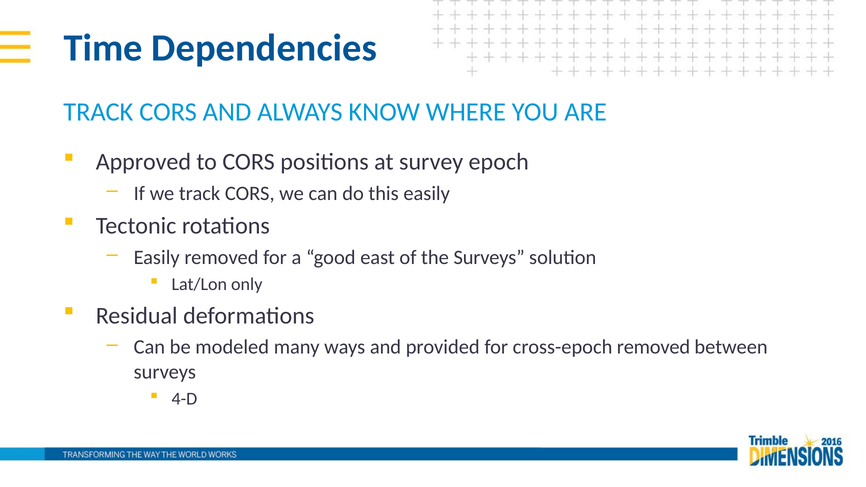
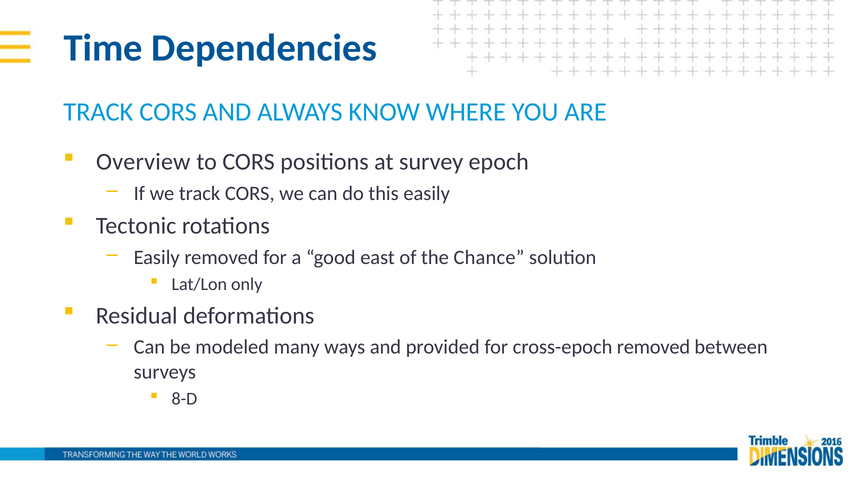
Approved: Approved -> Overview
the Surveys: Surveys -> Chance
4-D: 4-D -> 8-D
